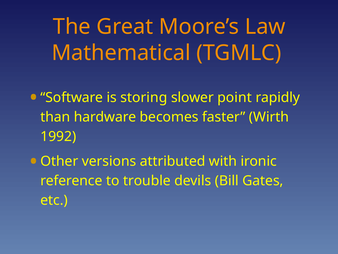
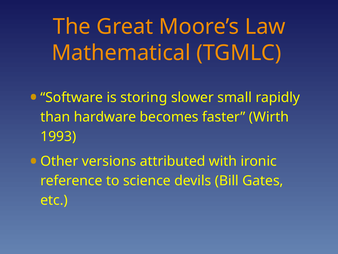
point: point -> small
1992: 1992 -> 1993
trouble: trouble -> science
